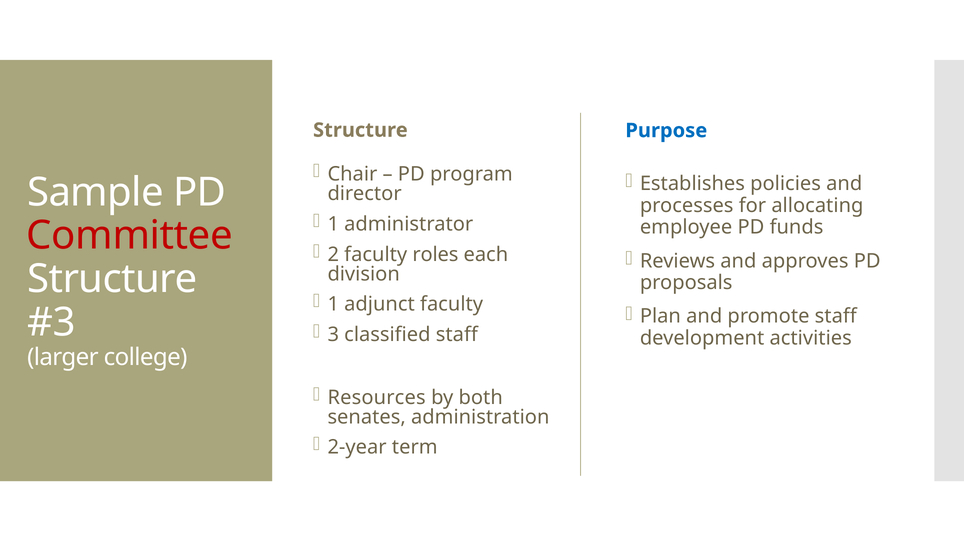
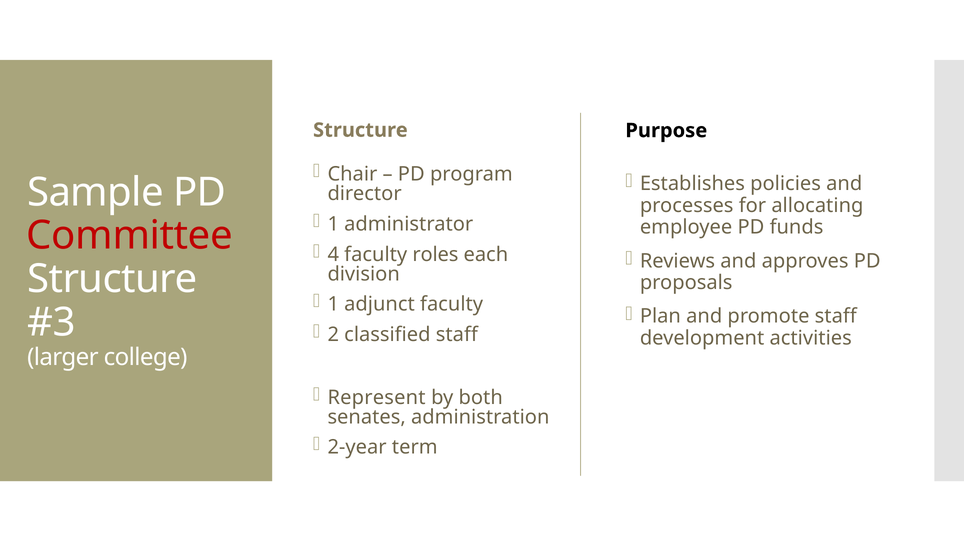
Purpose colour: blue -> black
2: 2 -> 4
3: 3 -> 2
Resources: Resources -> Represent
